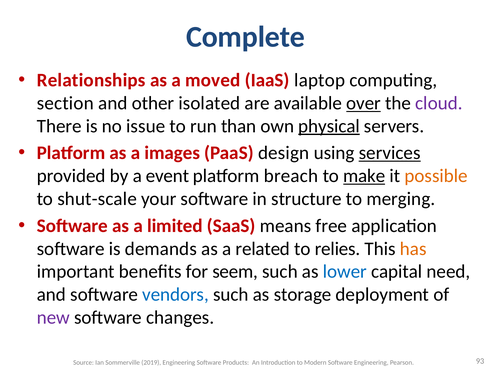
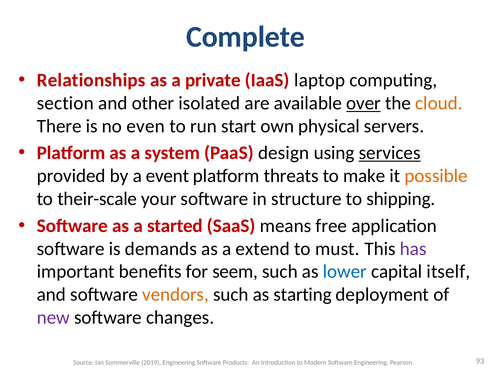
moved: moved -> private
cloud colour: purple -> orange
issue: issue -> even
than: than -> start
physical underline: present -> none
images: images -> system
breach: breach -> threats
make underline: present -> none
shut-scale: shut-scale -> their-scale
merging: merging -> shipping
limited: limited -> started
related: related -> extend
relies: relies -> must
has colour: orange -> purple
need: need -> itself
vendors colour: blue -> orange
storage: storage -> starting
